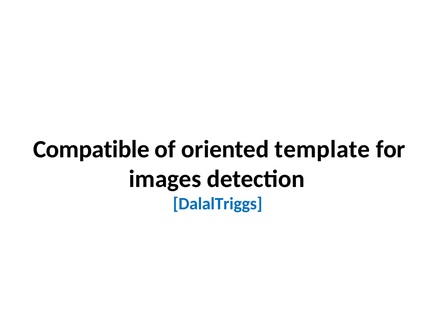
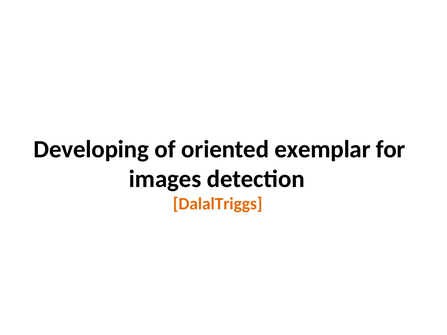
Compatible: Compatible -> Developing
template: template -> exemplar
DalalTriggs colour: blue -> orange
